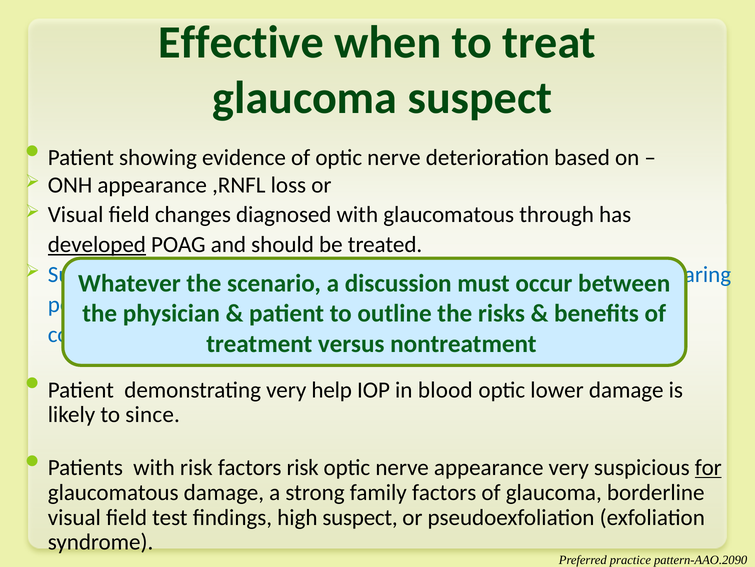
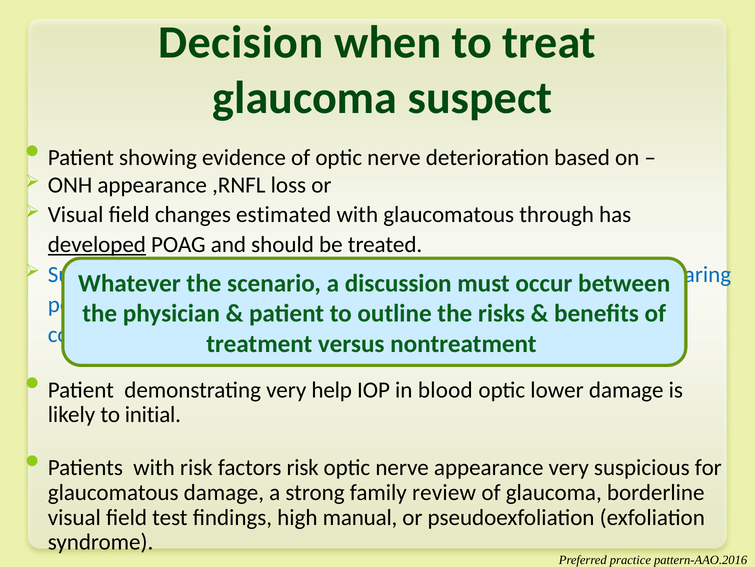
Effective: Effective -> Decision
diagnosed: diagnosed -> estimated
since: since -> initial
for underline: present -> none
family factors: factors -> review
high suspect: suspect -> manual
pattern-AAO.2090: pattern-AAO.2090 -> pattern-AAO.2016
